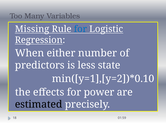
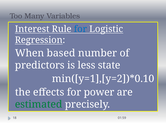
Missing: Missing -> Interest
either: either -> based
estimated colour: black -> green
